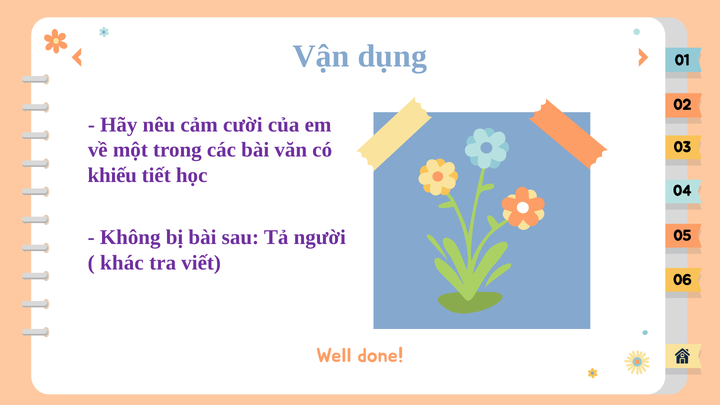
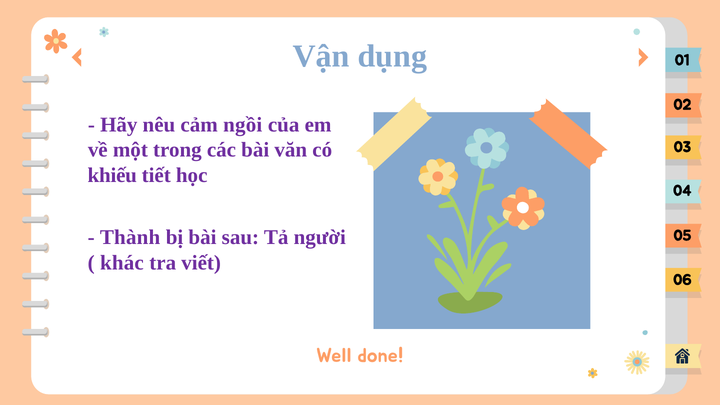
cười: cười -> ngồi
Không: Không -> Thành
